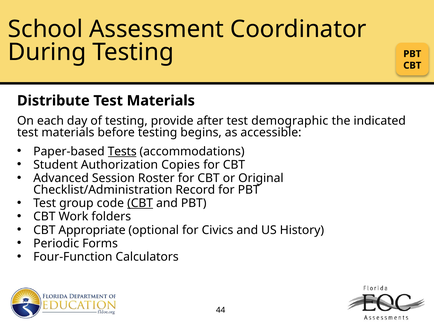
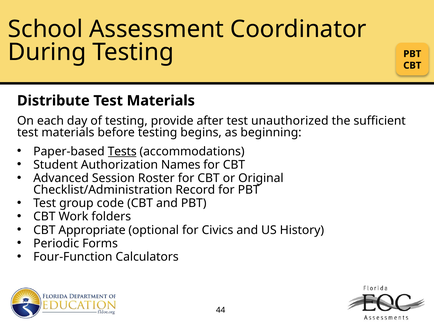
demographic: demographic -> unauthorized
indicated: indicated -> sufficient
accessible: accessible -> beginning
Copies: Copies -> Names
CBT at (140, 203) underline: present -> none
